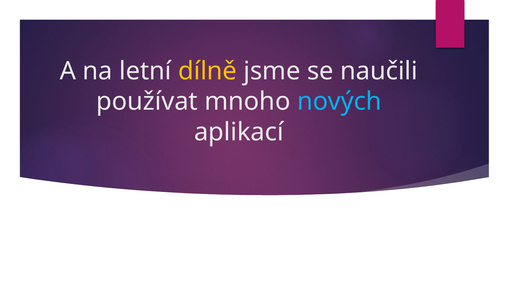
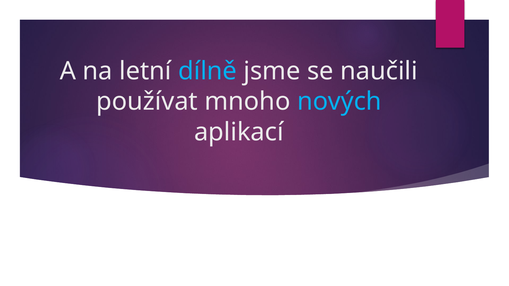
dílně colour: yellow -> light blue
